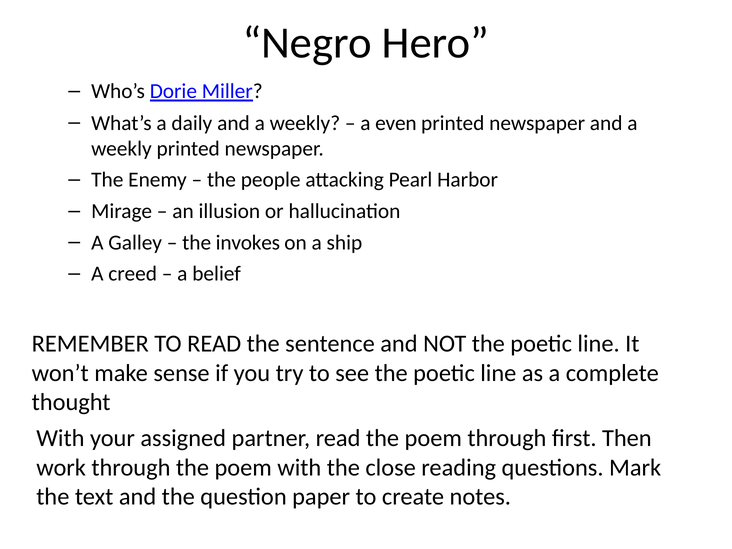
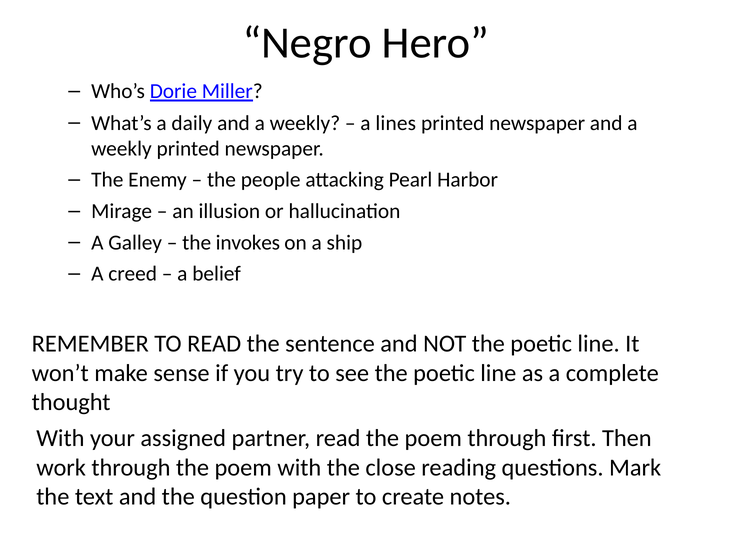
even: even -> lines
